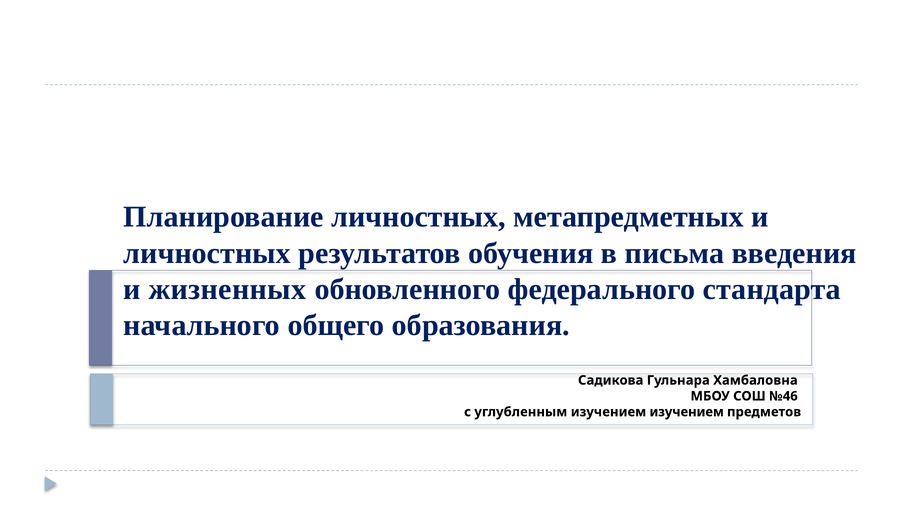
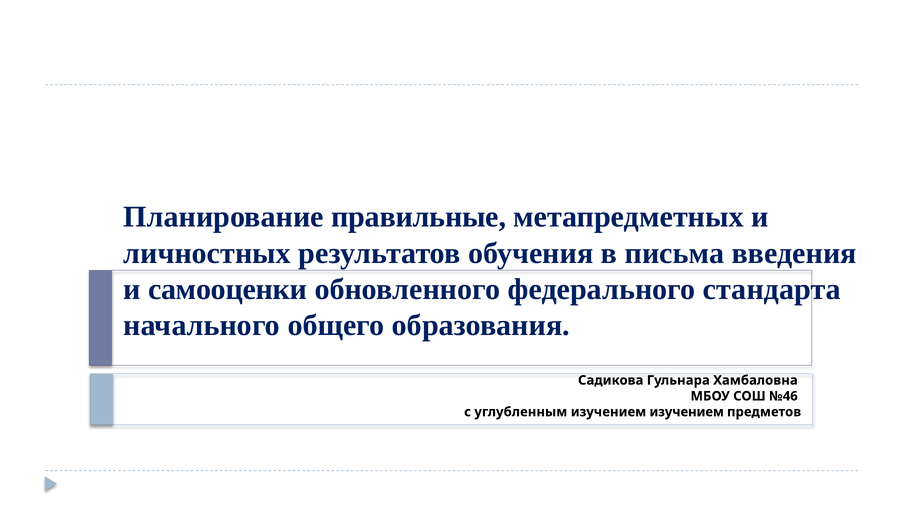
Планирование личностных: личностных -> правильные
жизненных: жизненных -> самооценки
